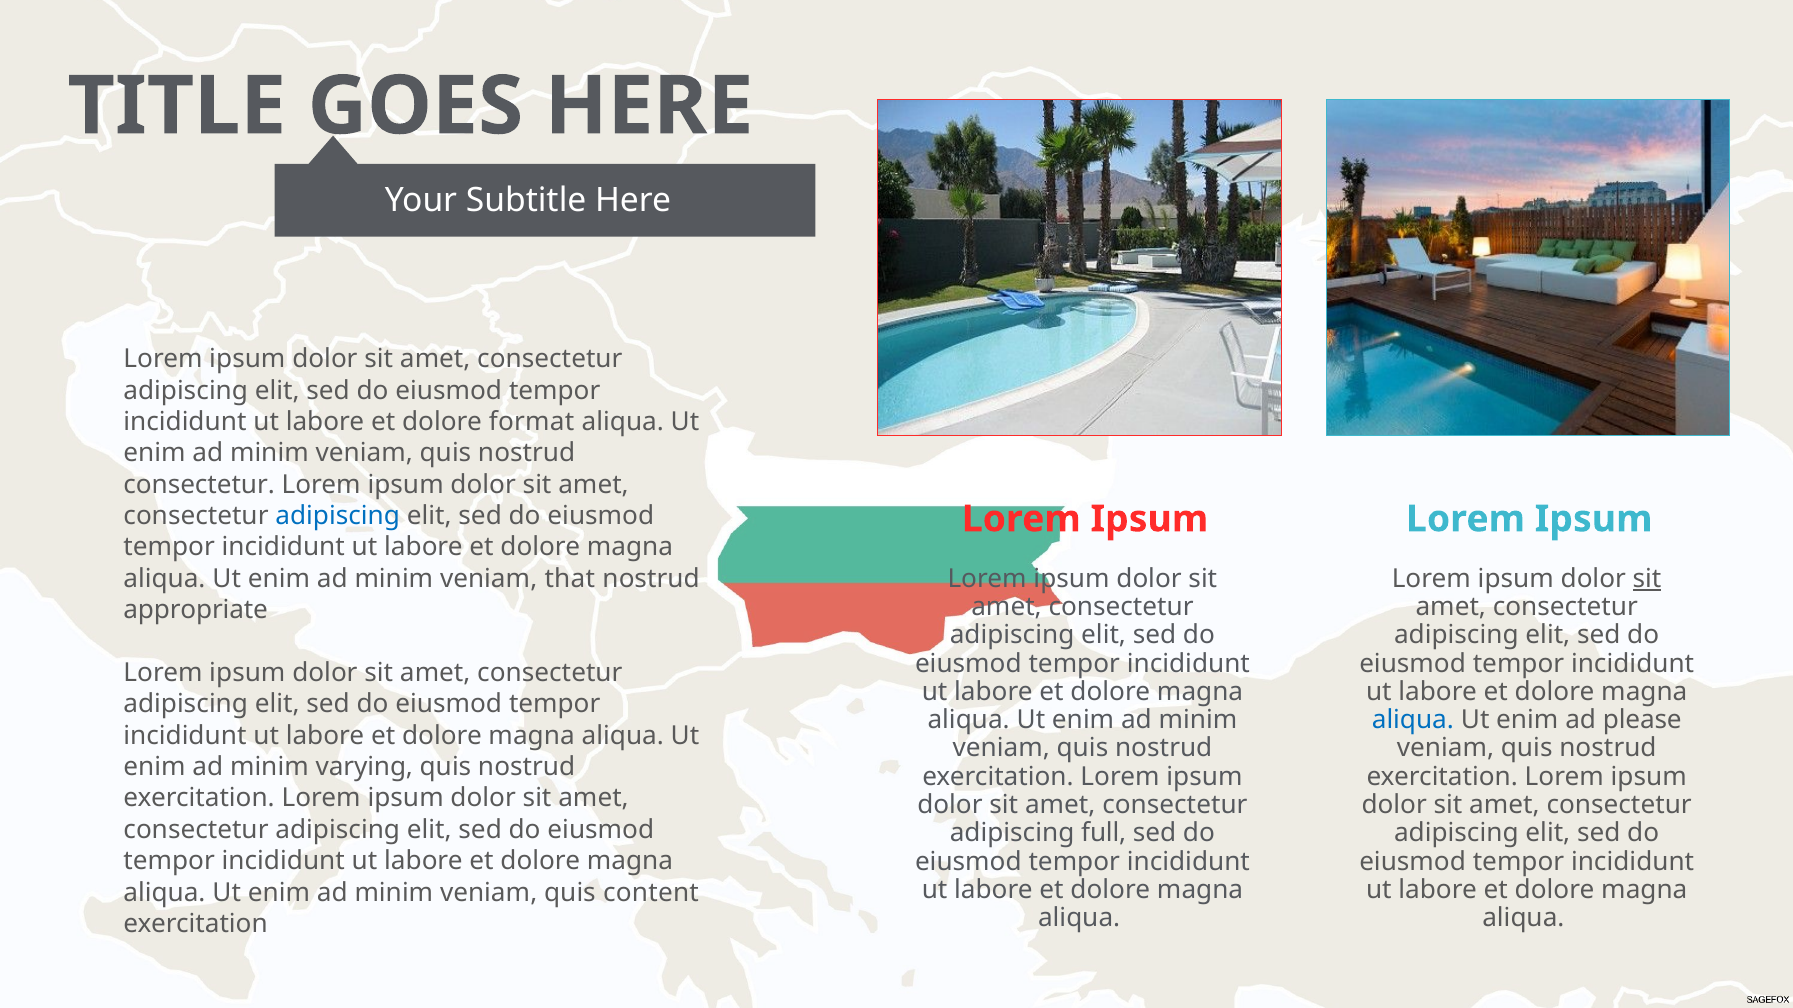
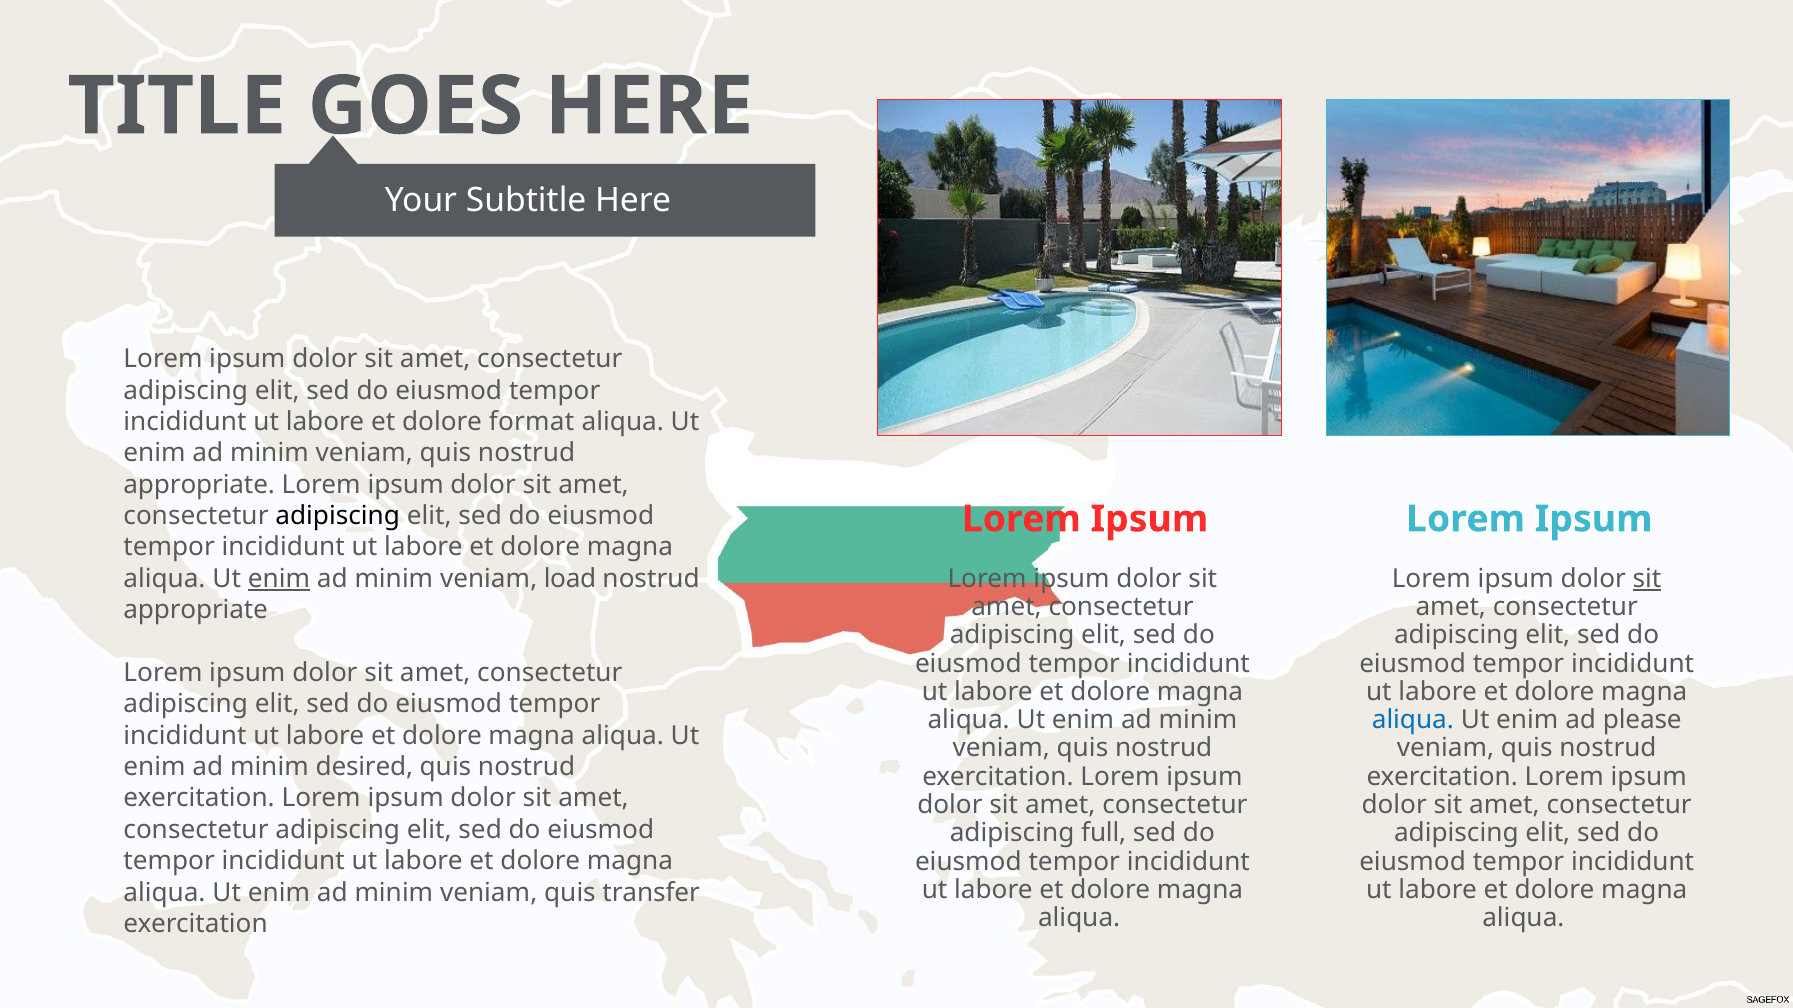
consectetur at (199, 485): consectetur -> appropriate
adipiscing at (338, 516) colour: blue -> black
enim at (279, 579) underline: none -> present
that: that -> load
varying: varying -> desired
content: content -> transfer
